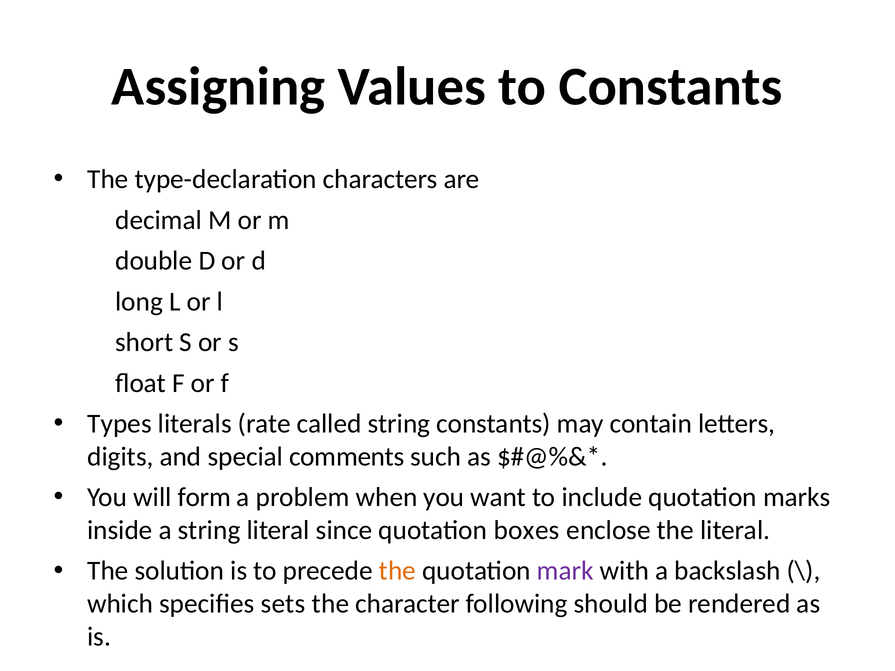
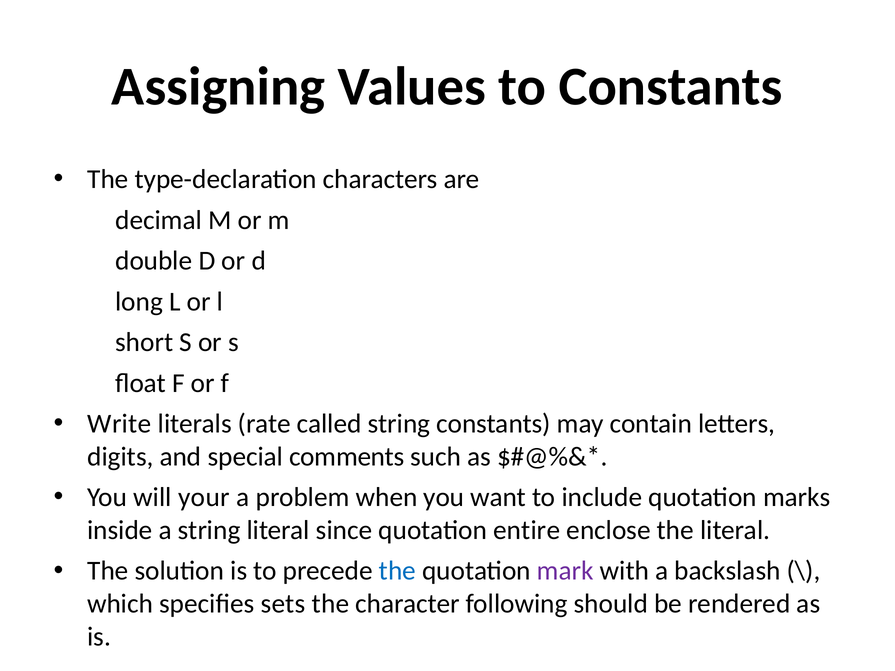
Types: Types -> Write
form: form -> your
boxes: boxes -> entire
the at (398, 571) colour: orange -> blue
